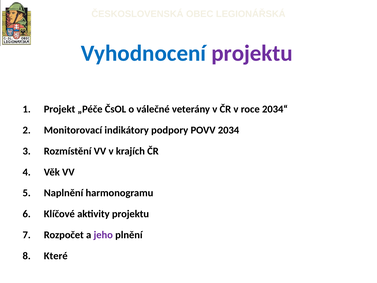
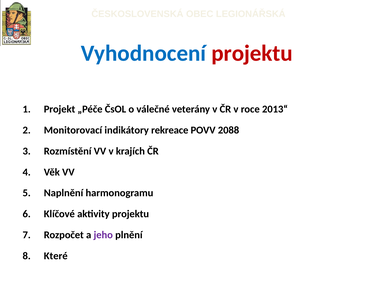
projektu at (252, 53) colour: purple -> red
2034“: 2034“ -> 2013“
podpory: podpory -> rekreace
2034: 2034 -> 2088
